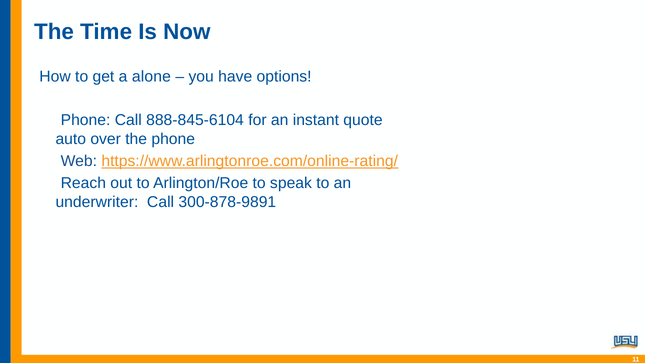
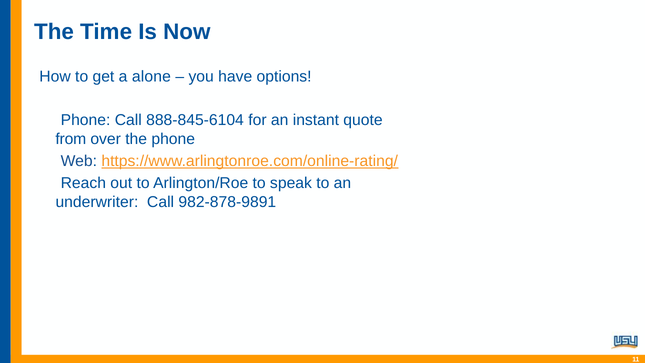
auto: auto -> from
300-878-9891: 300-878-9891 -> 982-878-9891
